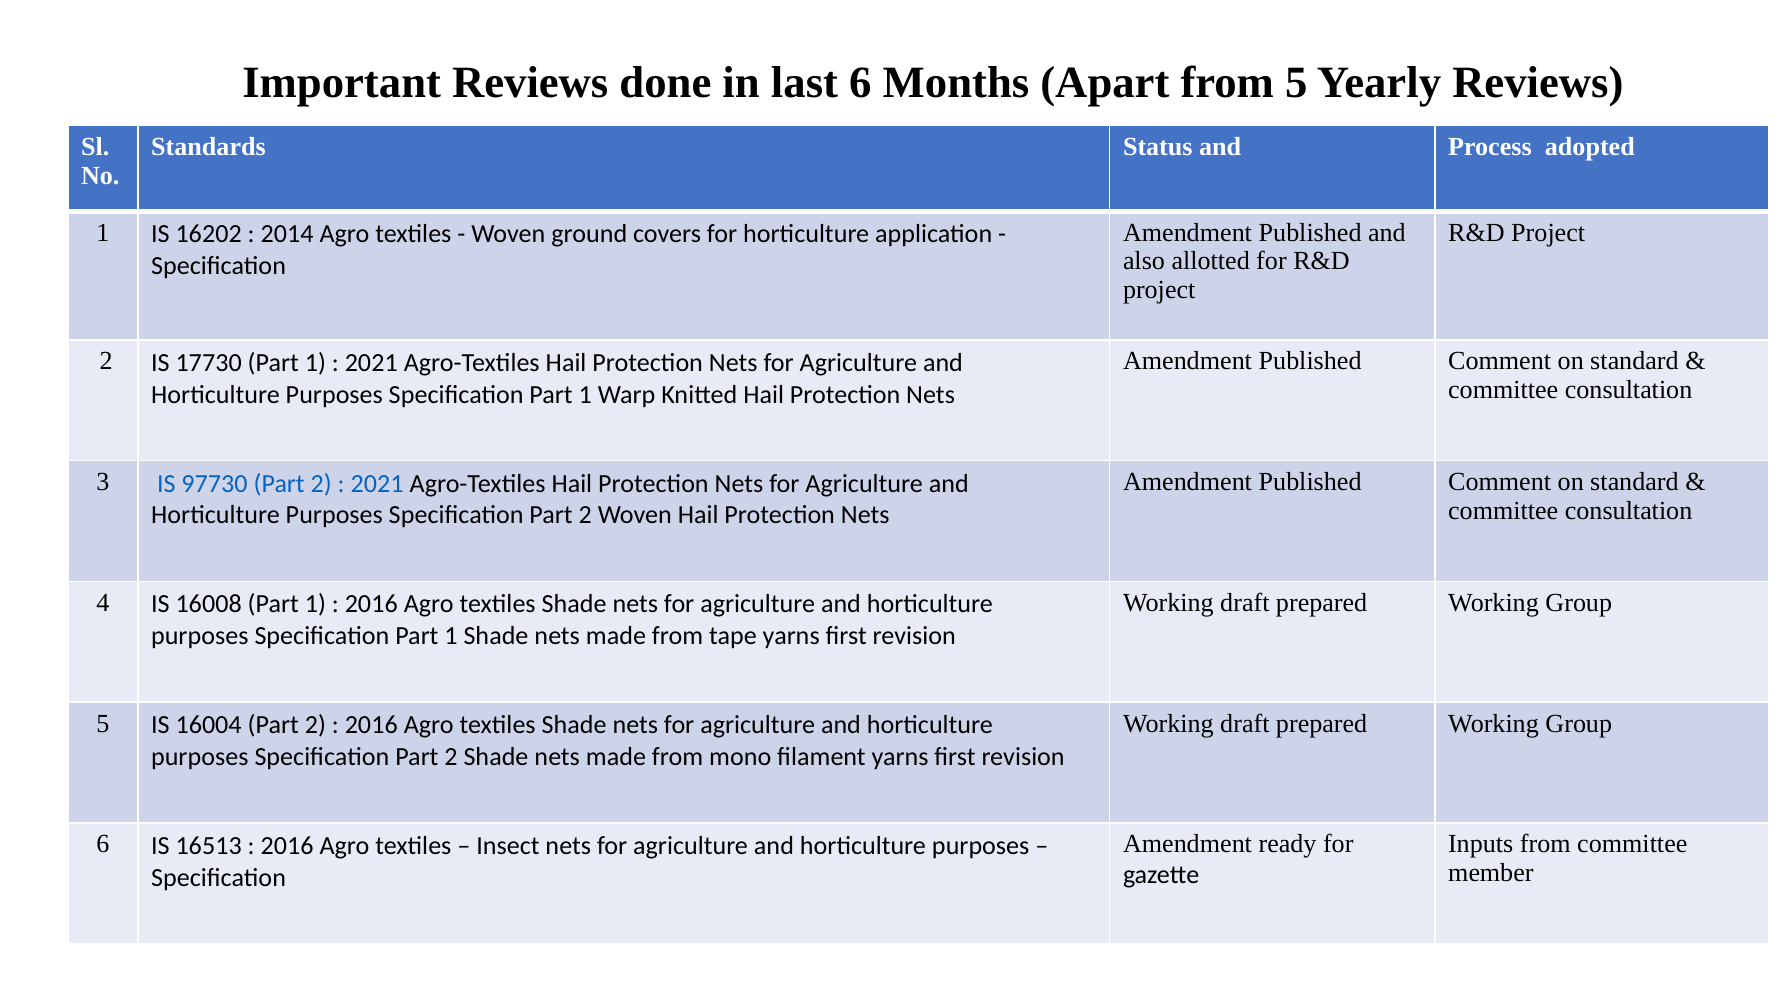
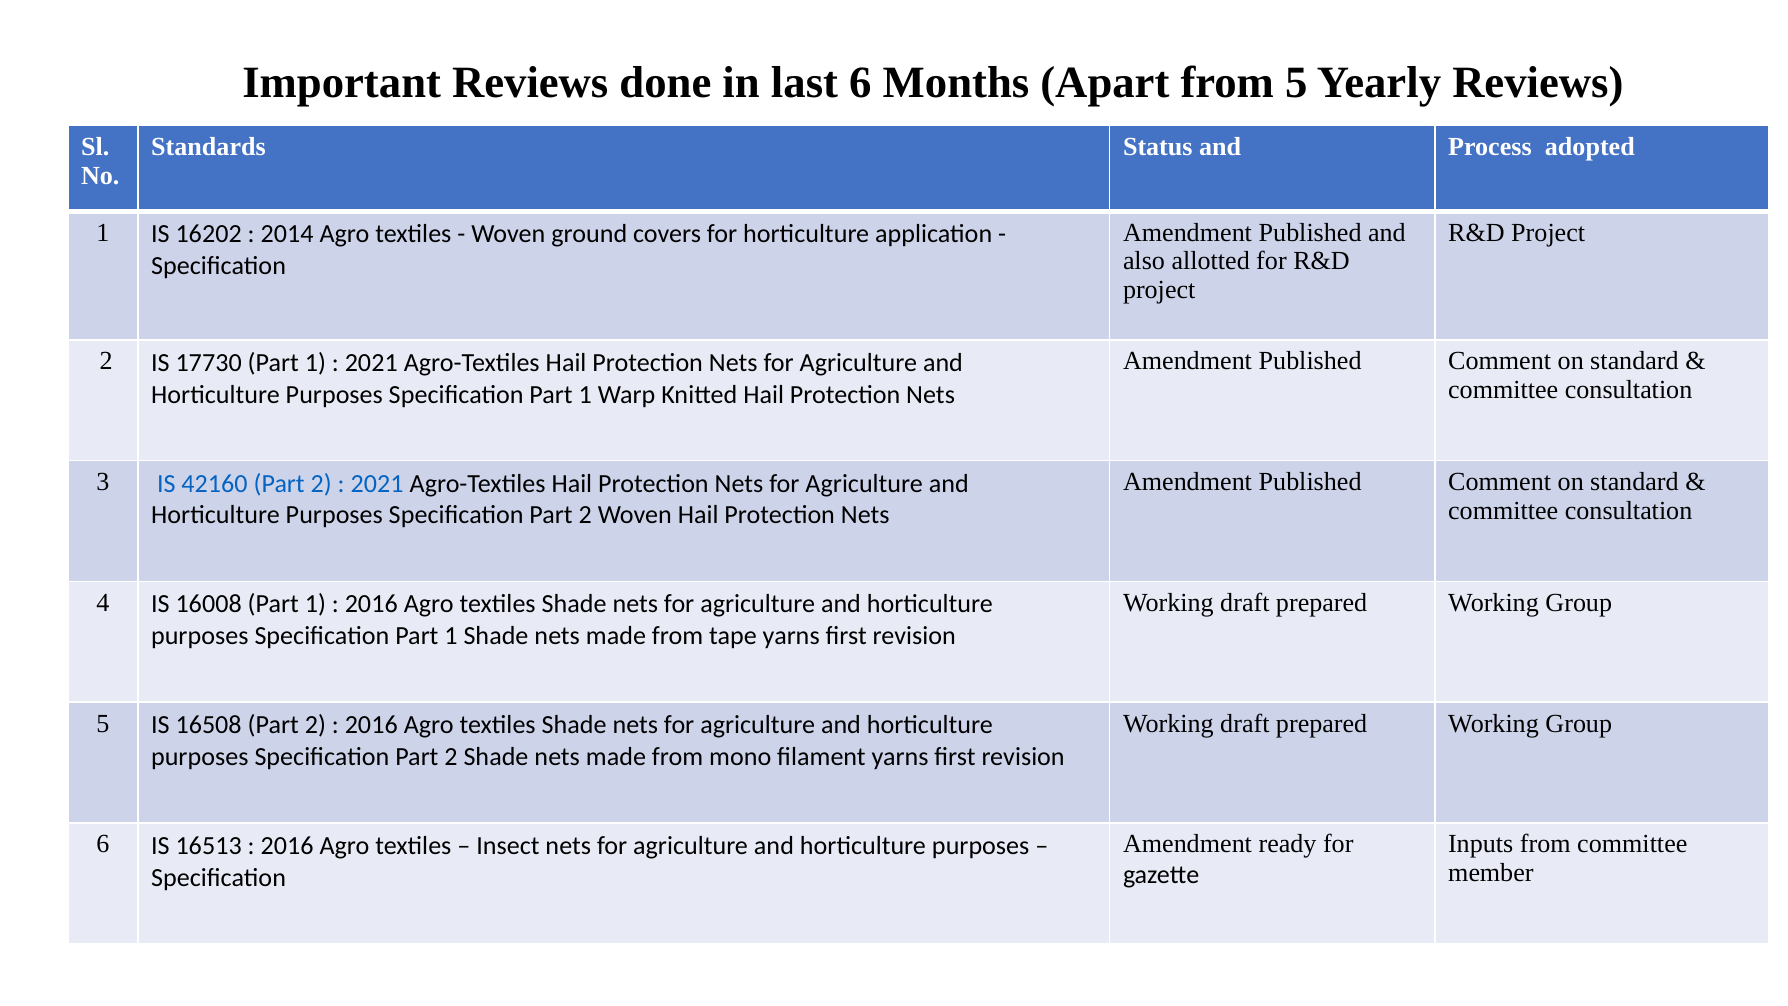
97730: 97730 -> 42160
16004: 16004 -> 16508
